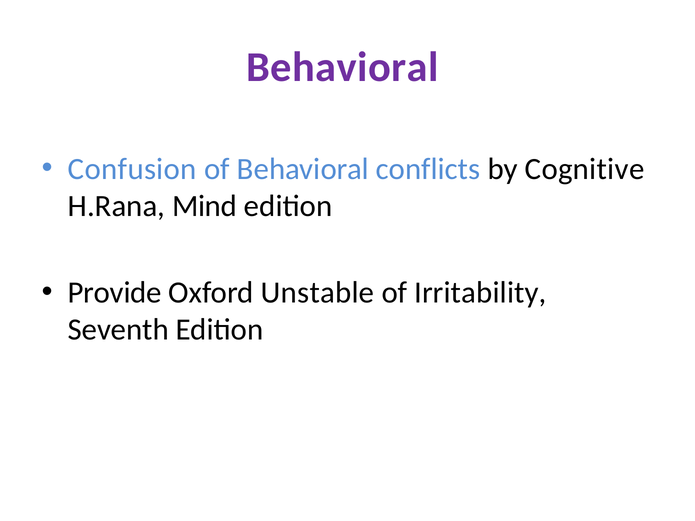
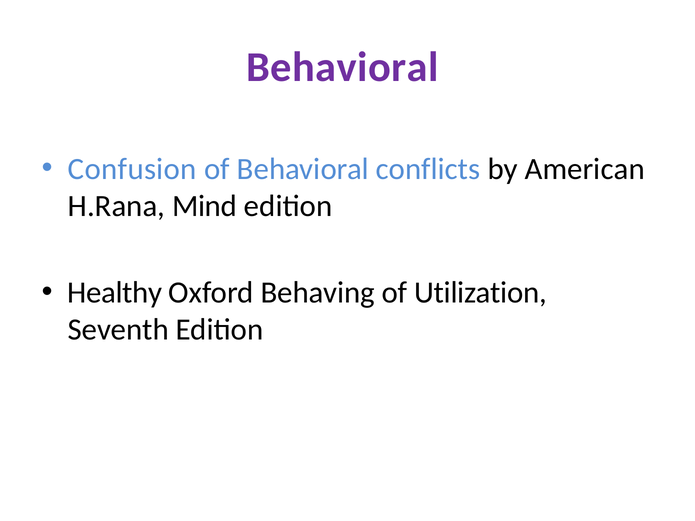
Cognitive: Cognitive -> American
Provide: Provide -> Healthy
Unstable: Unstable -> Behaving
Irritability: Irritability -> Utilization
